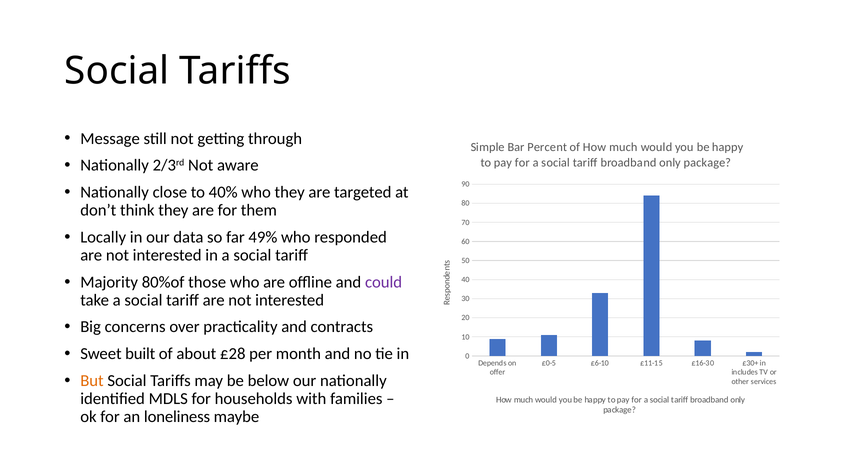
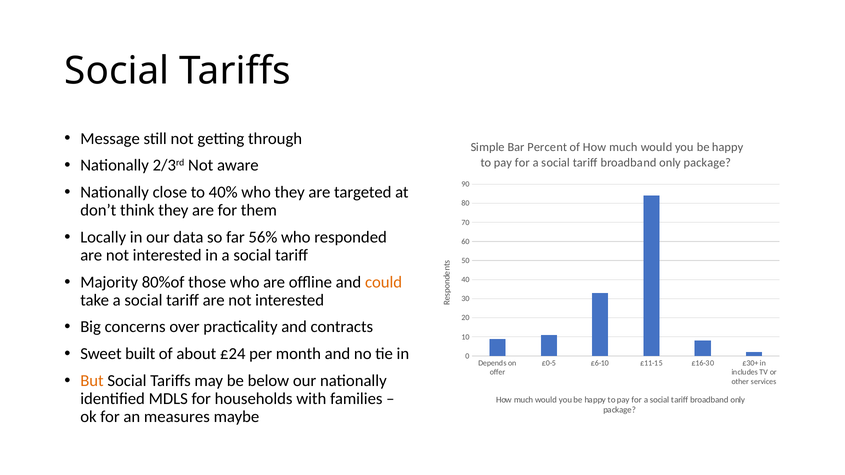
49%: 49% -> 56%
could colour: purple -> orange
£28: £28 -> £24
loneliness: loneliness -> measures
